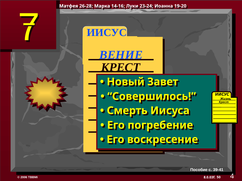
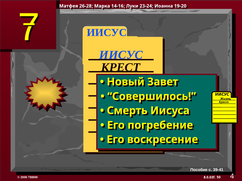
ВЕНИЕ at (121, 55): ВЕНИЕ -> ИИСУС
